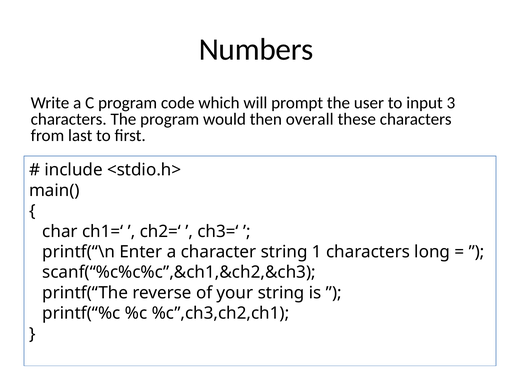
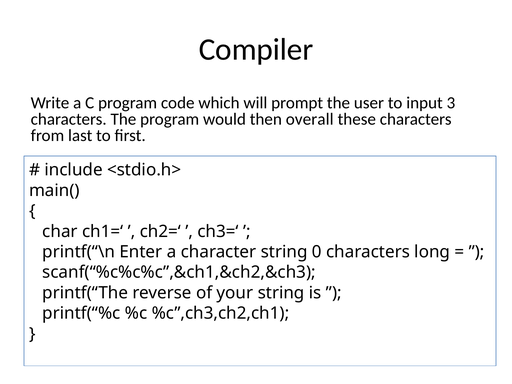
Numbers: Numbers -> Compiler
1: 1 -> 0
